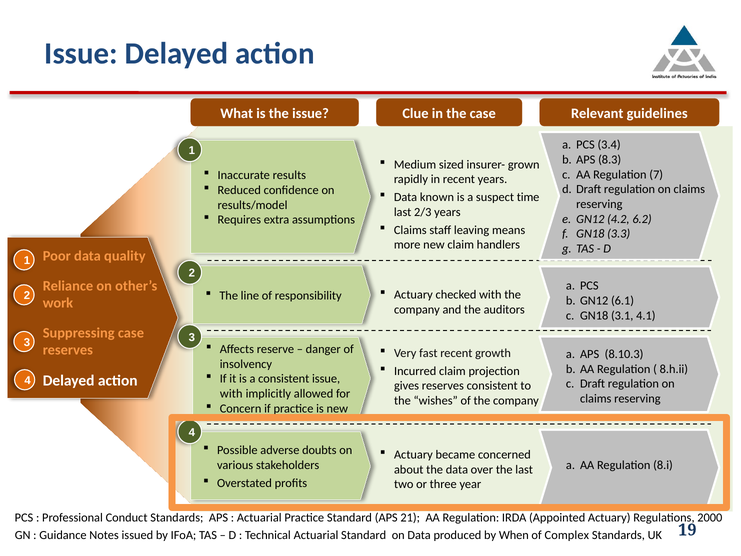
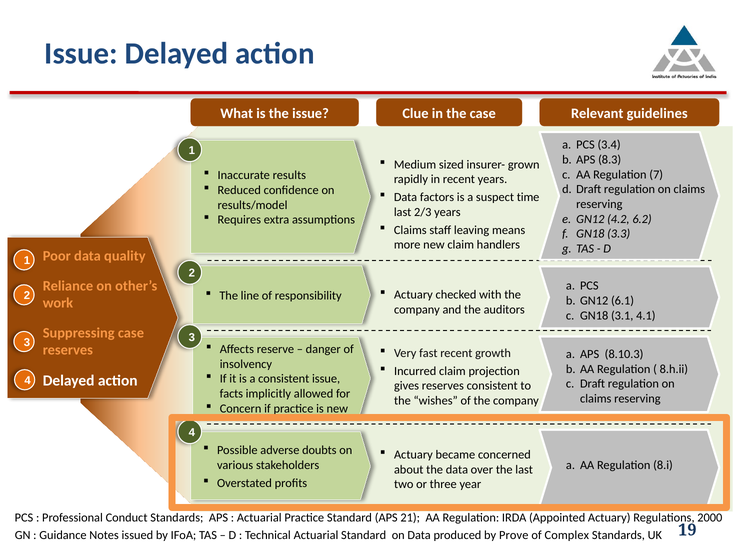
known: known -> factors
with at (231, 394): with -> facts
When: When -> Prove
